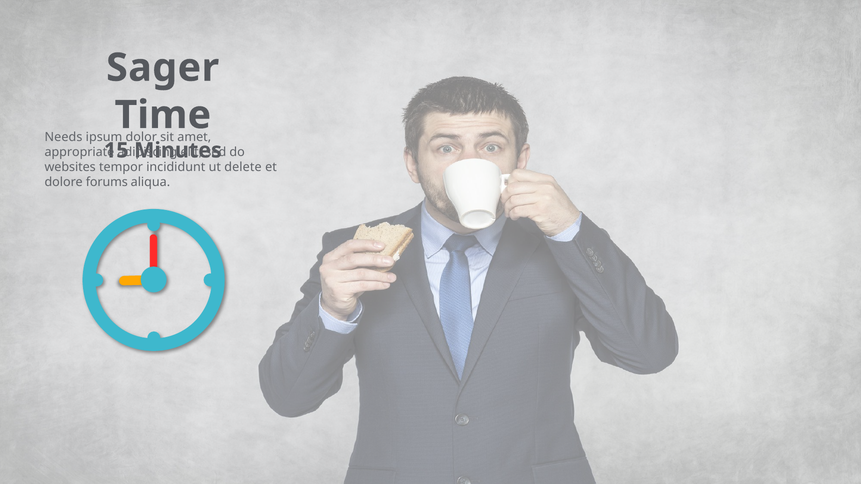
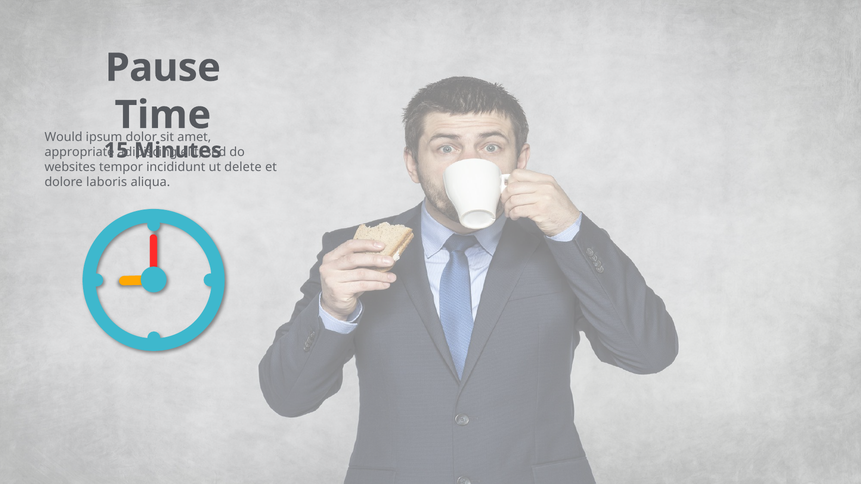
Sager: Sager -> Pause
Needs: Needs -> Would
forums: forums -> laboris
